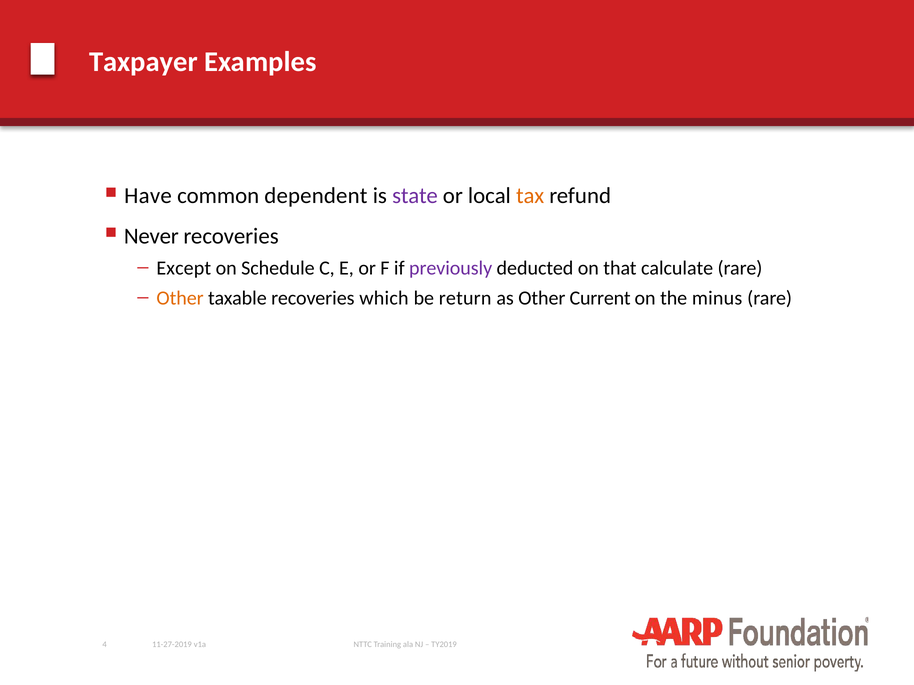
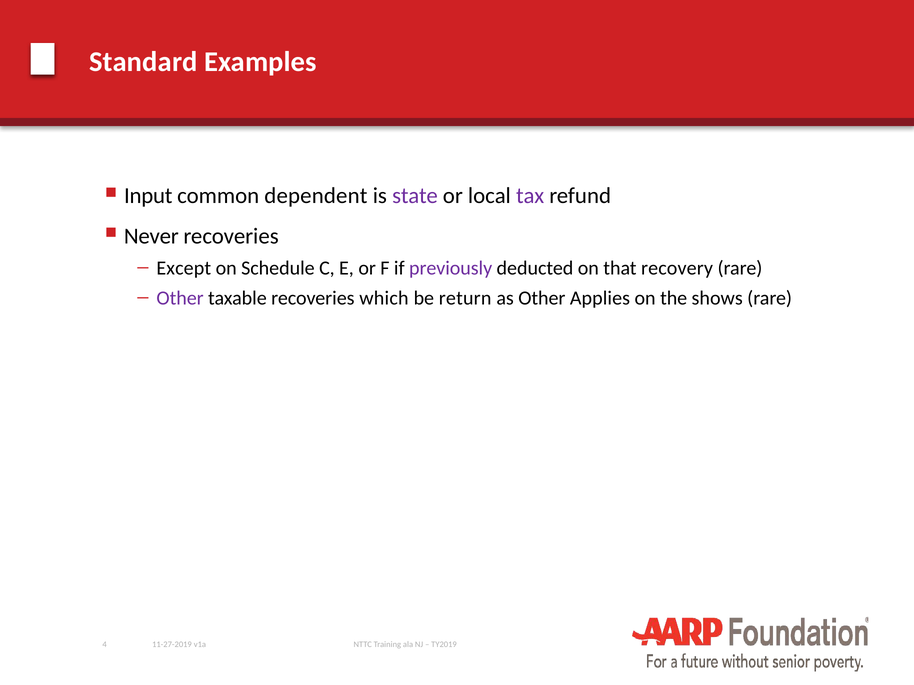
Taxpayer: Taxpayer -> Standard
Have: Have -> Input
tax colour: orange -> purple
calculate: calculate -> recovery
Other at (180, 299) colour: orange -> purple
Current: Current -> Applies
minus: minus -> shows
